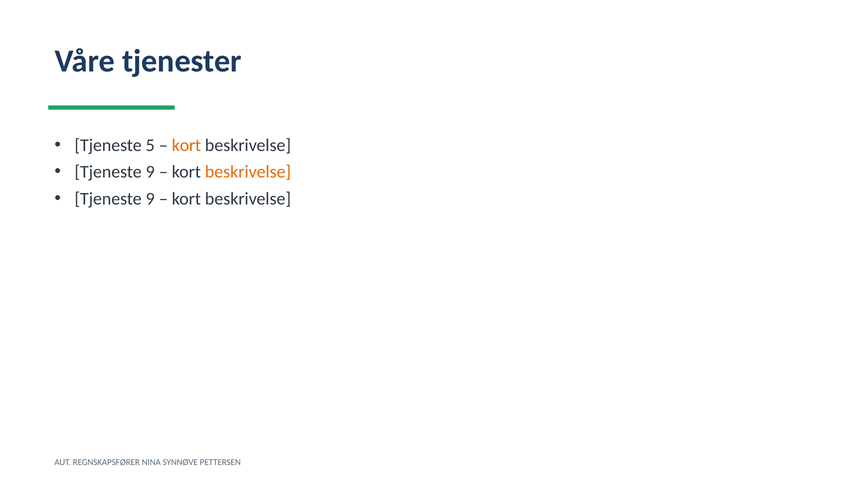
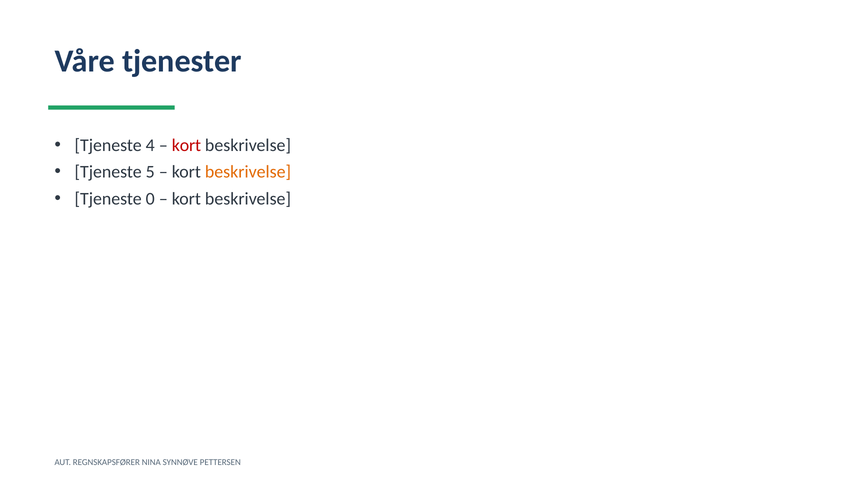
5: 5 -> 4
kort at (186, 145) colour: orange -> red
9 at (150, 172): 9 -> 5
9 at (150, 199): 9 -> 0
